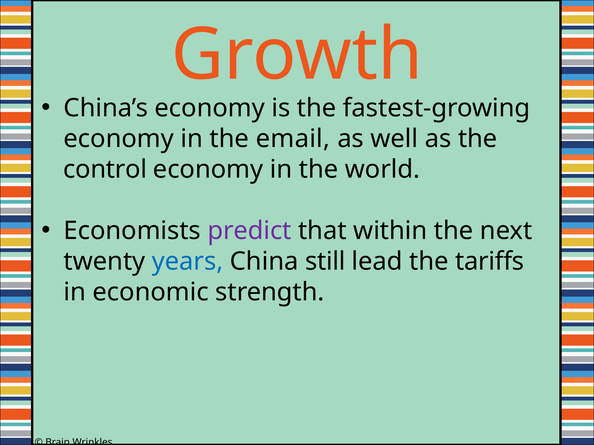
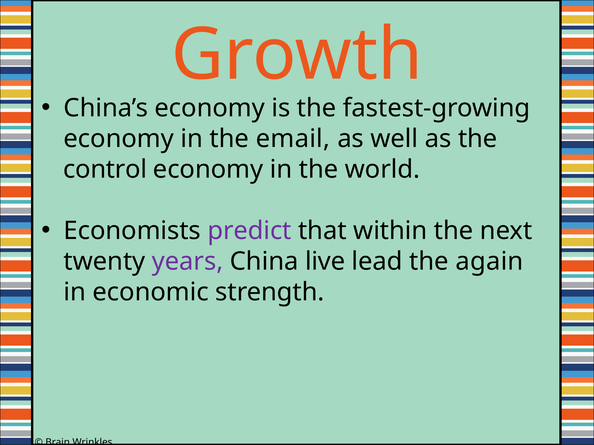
years colour: blue -> purple
still: still -> live
tariffs: tariffs -> again
